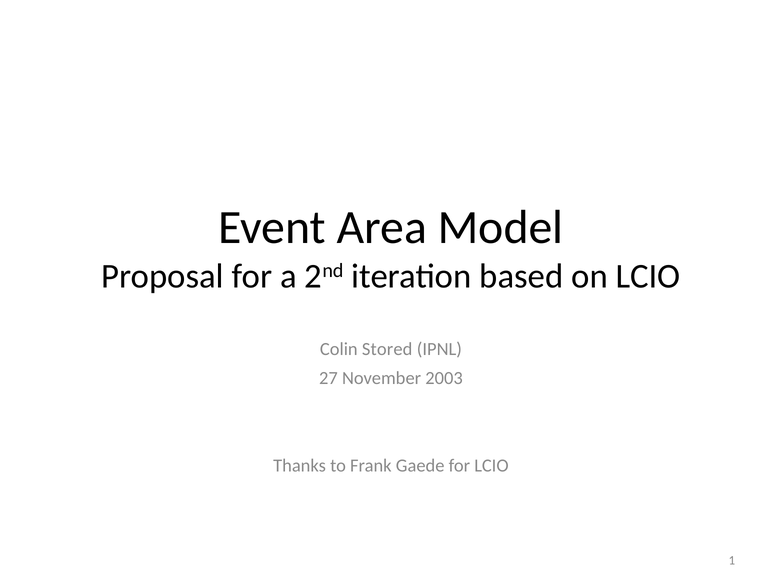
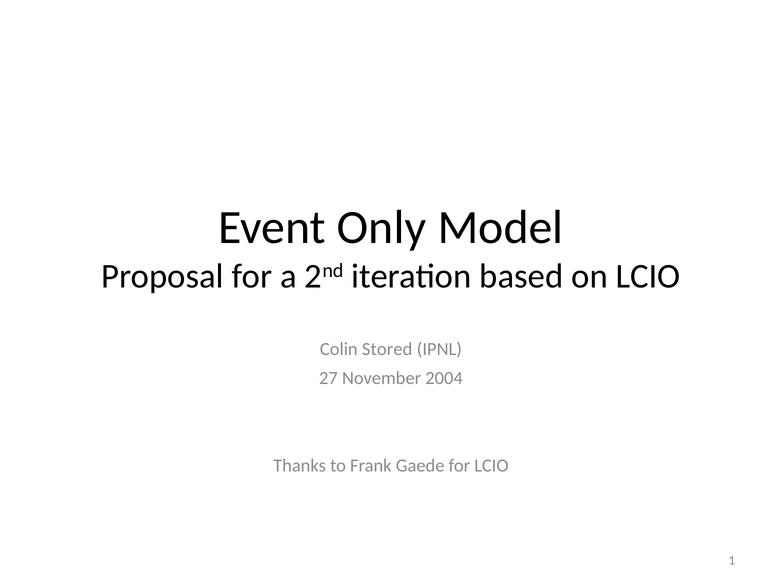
Area: Area -> Only
2003: 2003 -> 2004
